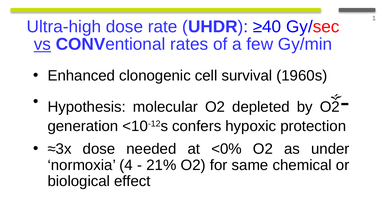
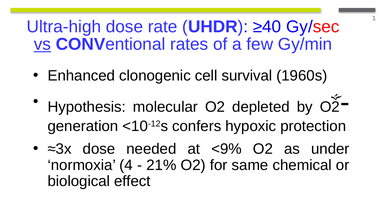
<0%: <0% -> <9%
